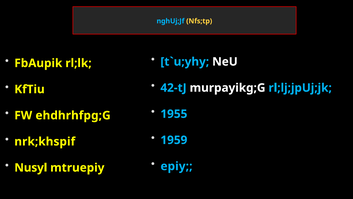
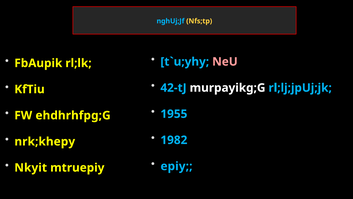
NeU colour: white -> pink
1959: 1959 -> 1982
nrk;khspif: nrk;khspif -> nrk;khepy
Nusyl: Nusyl -> Nkyit
